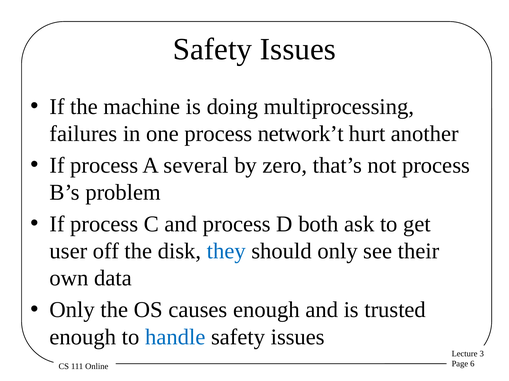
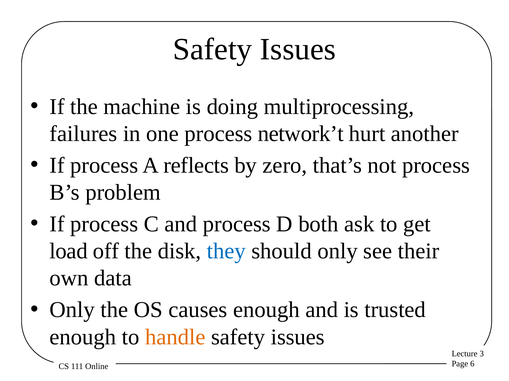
several: several -> reflects
user: user -> load
handle colour: blue -> orange
